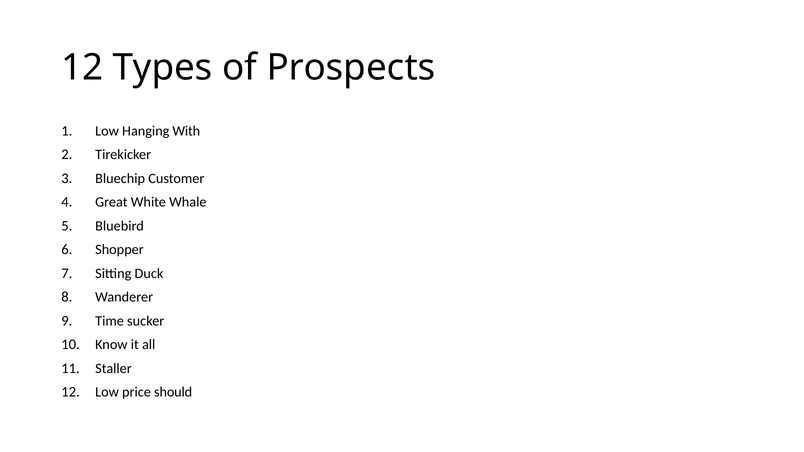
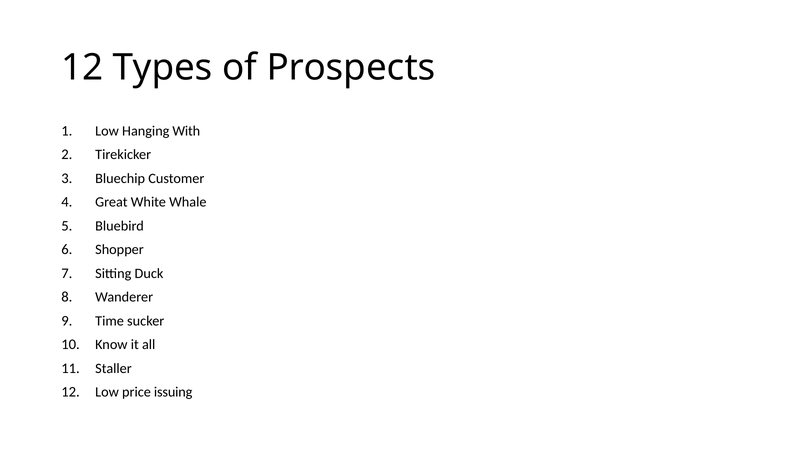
should: should -> issuing
